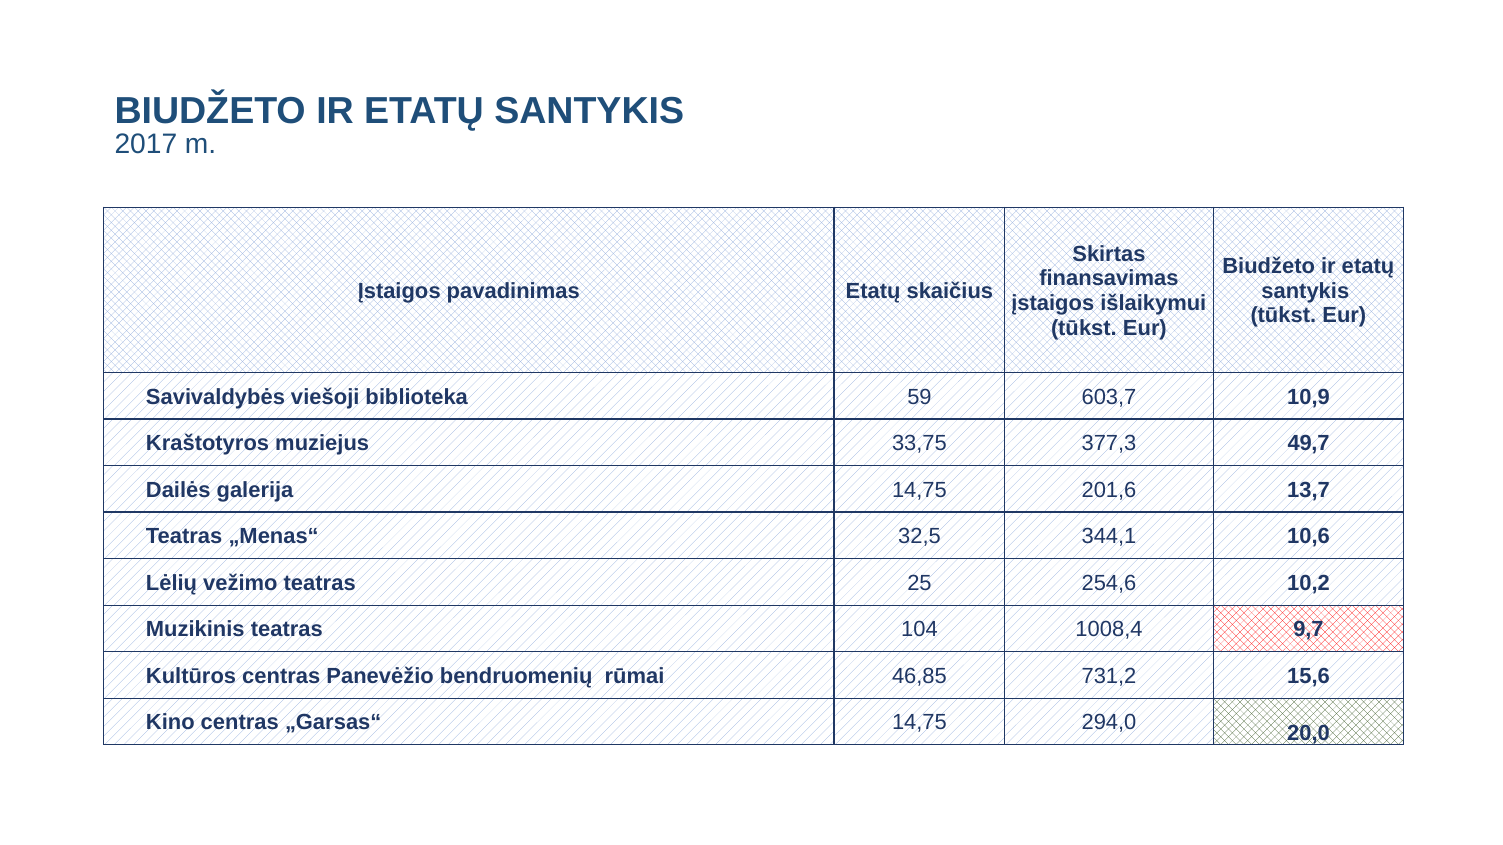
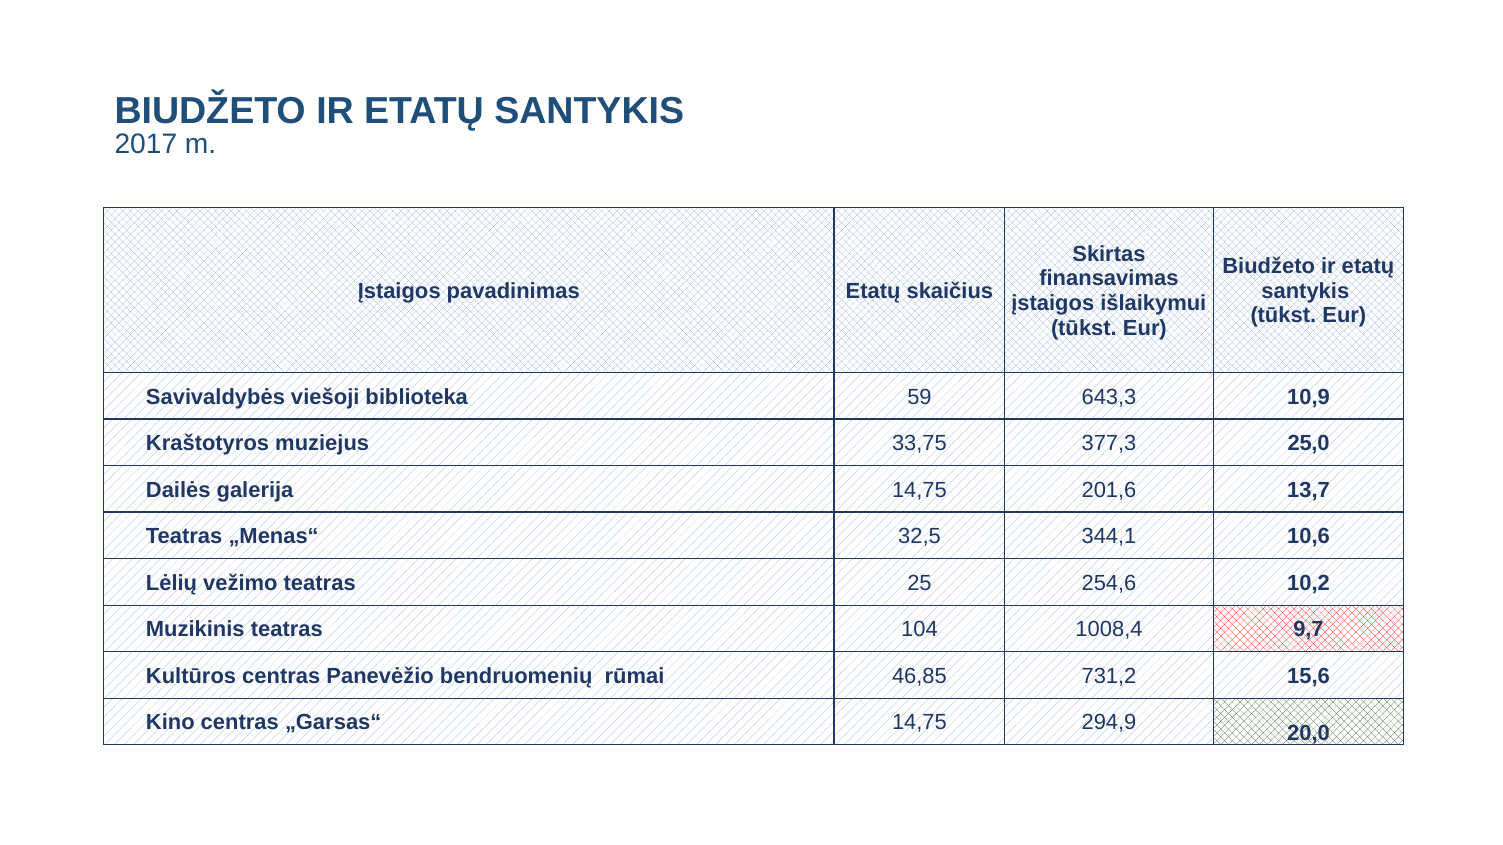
603,7: 603,7 -> 643,3
49,7: 49,7 -> 25,0
294,0: 294,0 -> 294,9
